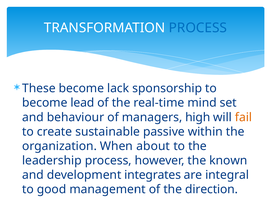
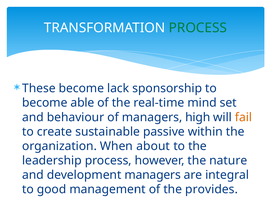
PROCESS at (198, 28) colour: blue -> green
lead: lead -> able
known: known -> nature
development integrates: integrates -> managers
direction: direction -> provides
